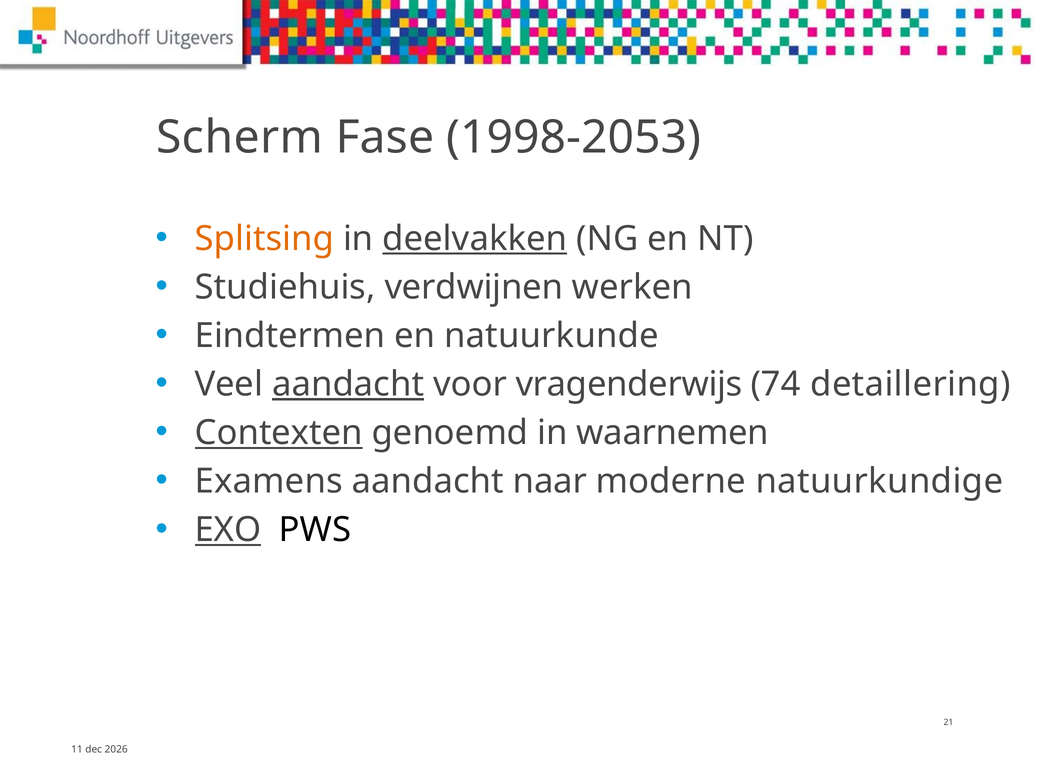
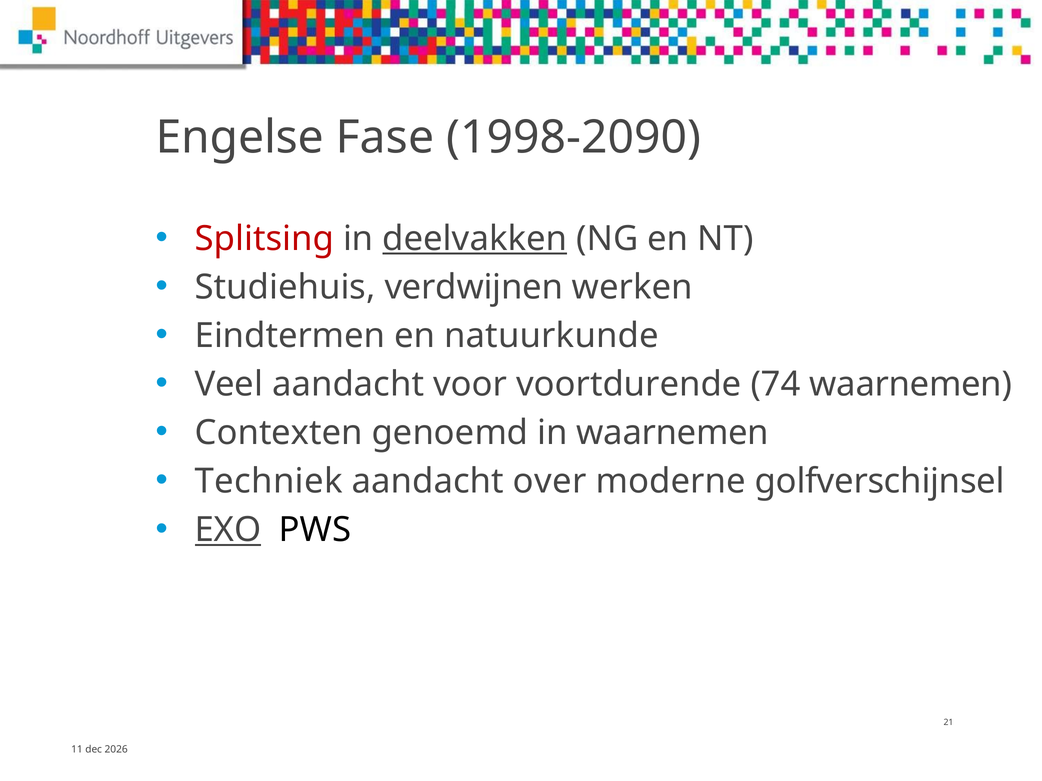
Scherm: Scherm -> Engelse
1998-2053: 1998-2053 -> 1998-2090
Splitsing colour: orange -> red
aandacht at (348, 385) underline: present -> none
vragenderwijs: vragenderwijs -> voortdurende
74 detaillering: detaillering -> waarnemen
Contexten underline: present -> none
Examens: Examens -> Techniek
naar: naar -> over
natuurkundige: natuurkundige -> golfverschijnsel
